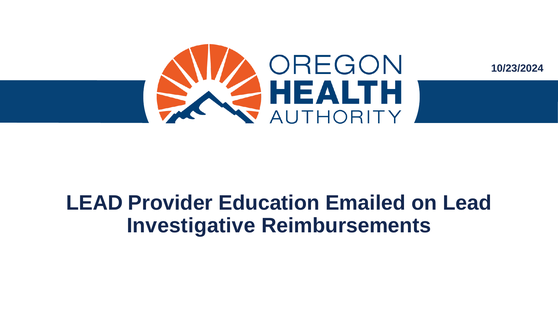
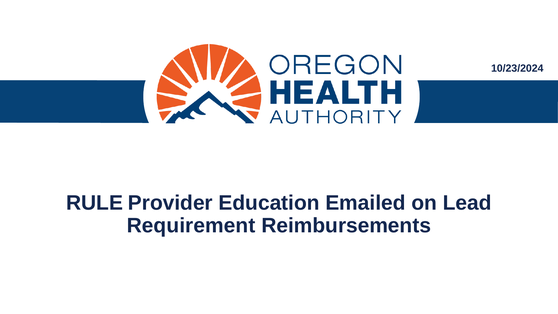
LEAD at (95, 203): LEAD -> RULE
Investigative: Investigative -> Requirement
